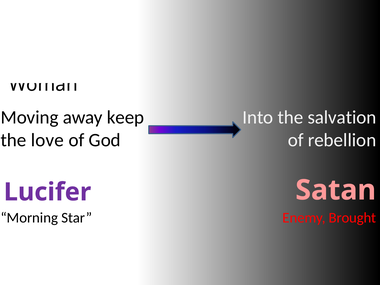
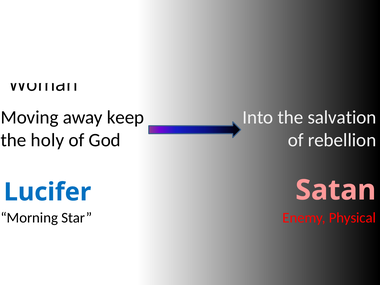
love: love -> holy
Lucifer colour: purple -> blue
Brought: Brought -> Physical
